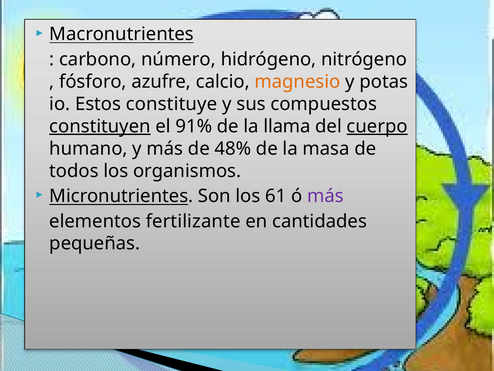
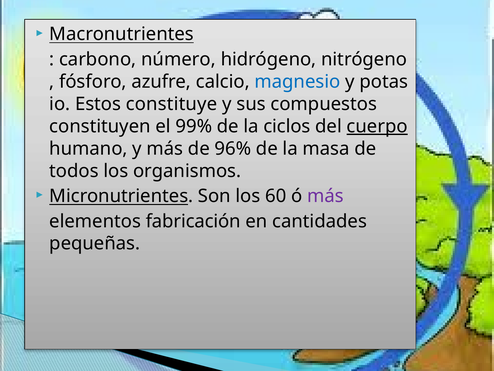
magnesio colour: orange -> blue
constituyen underline: present -> none
91%: 91% -> 99%
llama: llama -> ciclos
48%: 48% -> 96%
61: 61 -> 60
fertilizante: fertilizante -> fabricación
